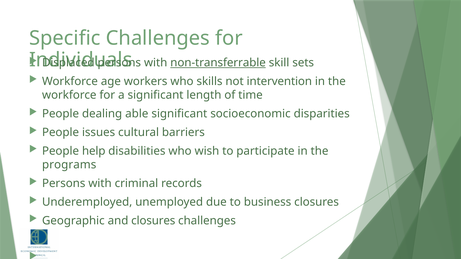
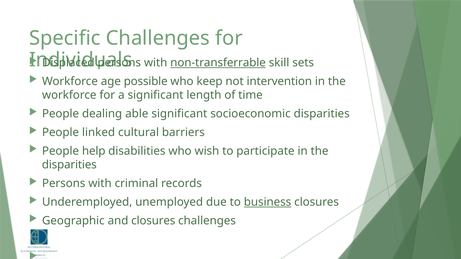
workers: workers -> possible
skills: skills -> keep
issues: issues -> linked
programs at (69, 165): programs -> disparities
business underline: none -> present
